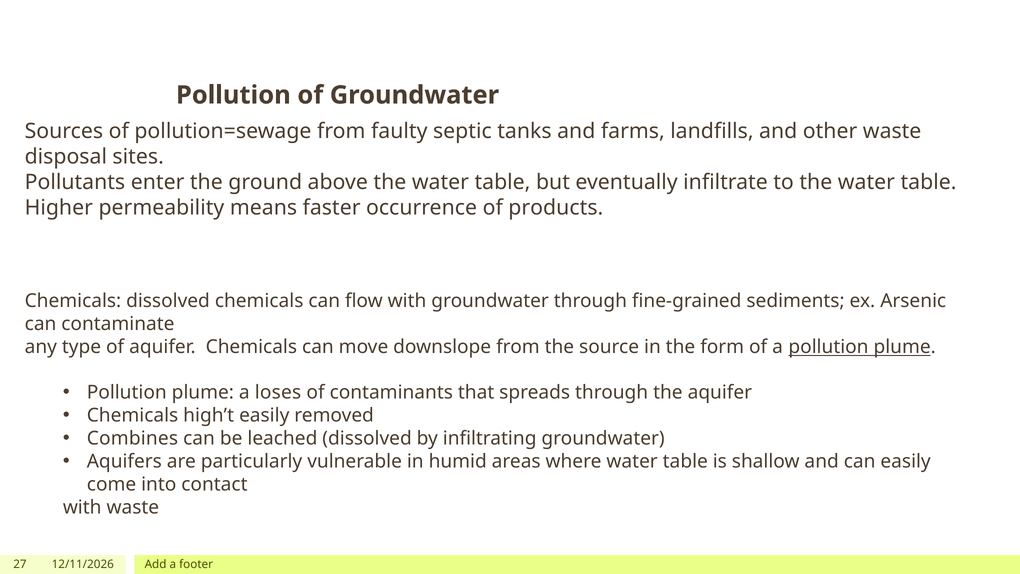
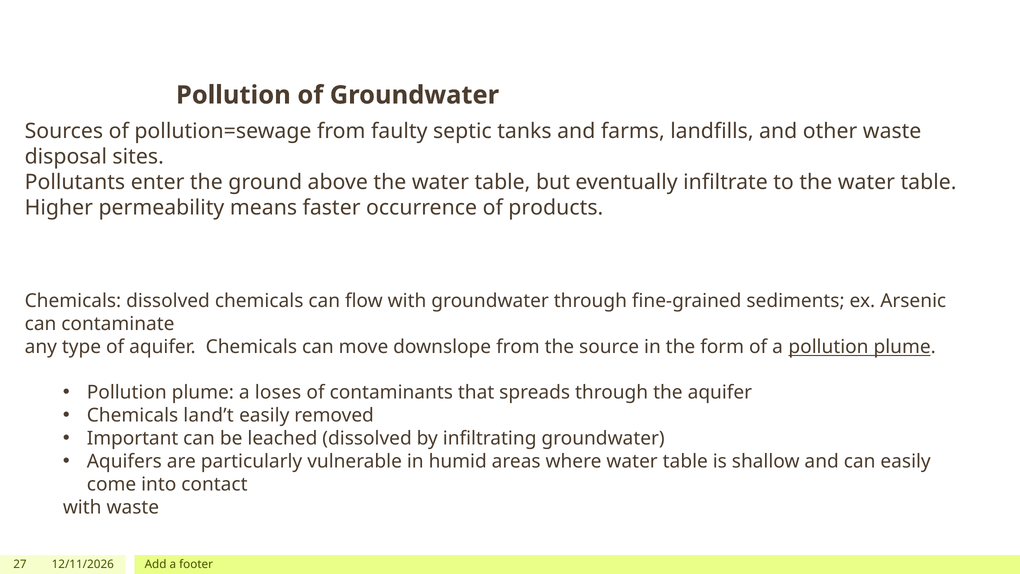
high’t: high’t -> land’t
Combines: Combines -> Important
